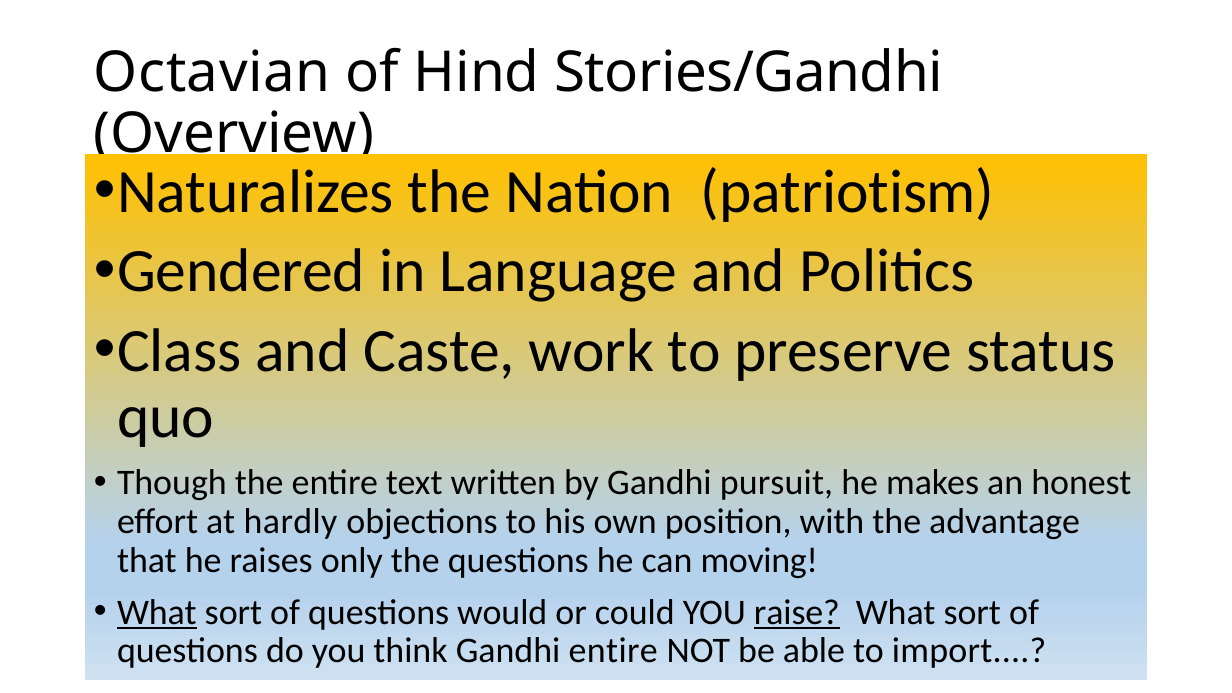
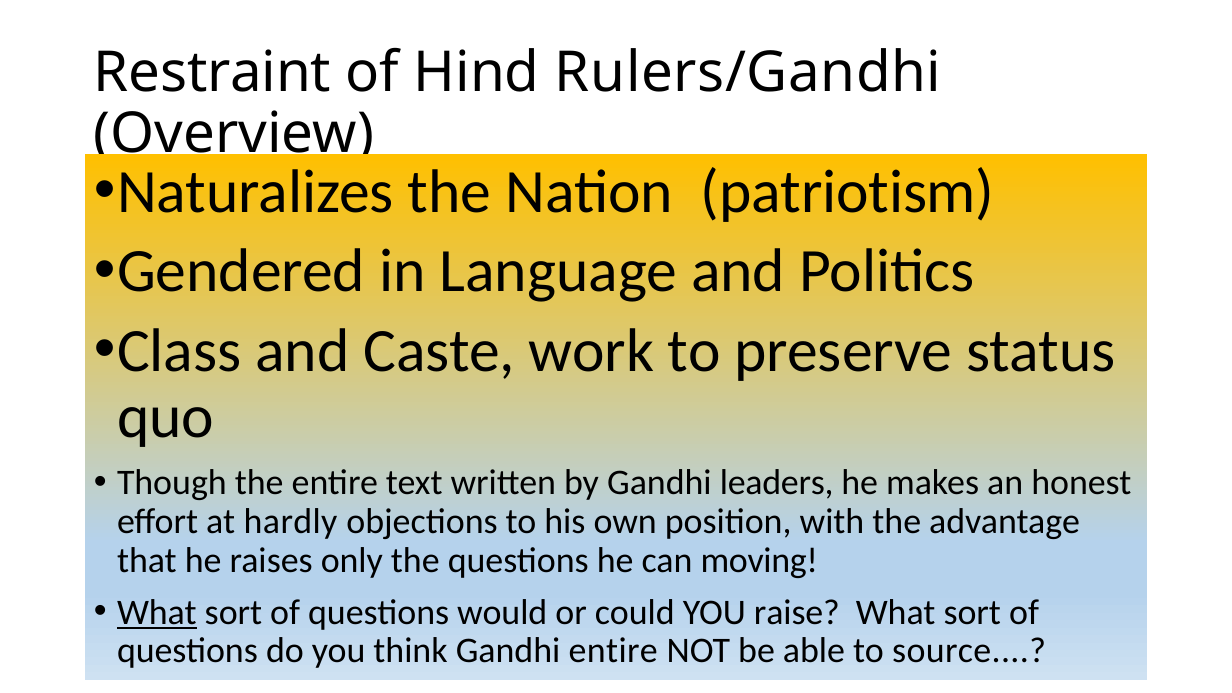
Octavian: Octavian -> Restraint
Stories/Gandhi: Stories/Gandhi -> Rulers/Gandhi
pursuit: pursuit -> leaders
raise underline: present -> none
import: import -> source
